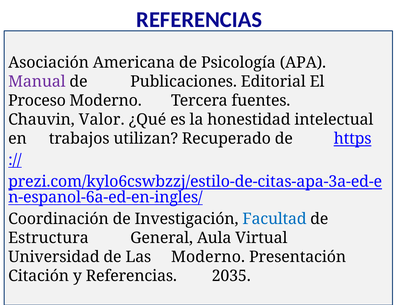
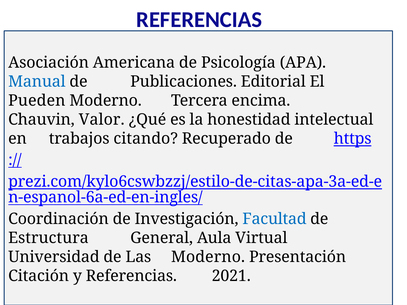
Manual colour: purple -> blue
Proceso: Proceso -> Pueden
fuentes: fuentes -> encima
utilizan: utilizan -> citando
2035: 2035 -> 2021
